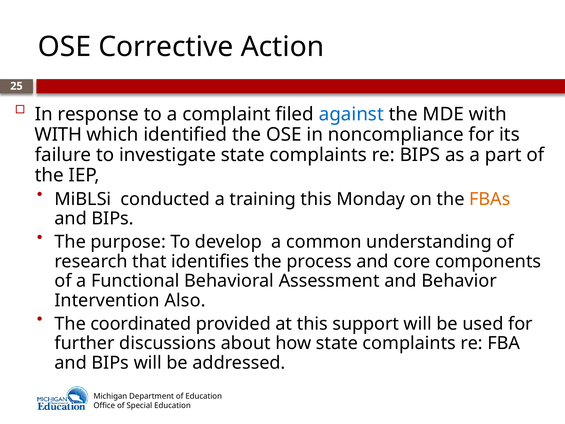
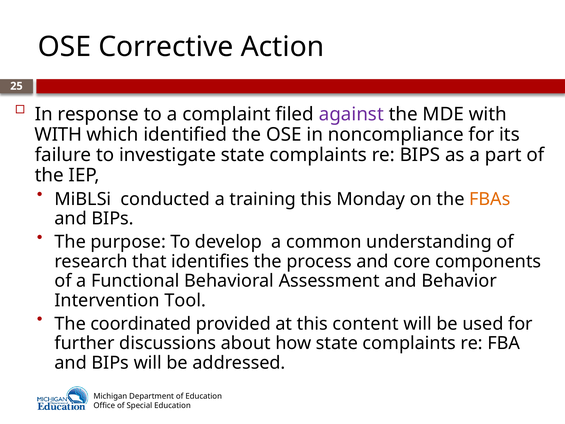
against colour: blue -> purple
Also: Also -> Tool
support: support -> content
